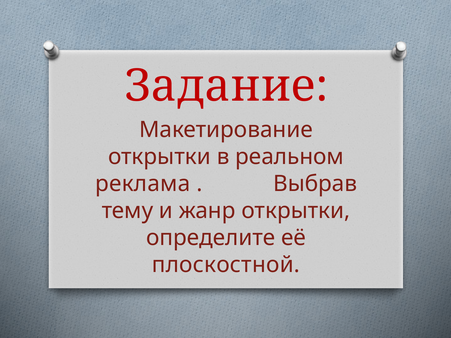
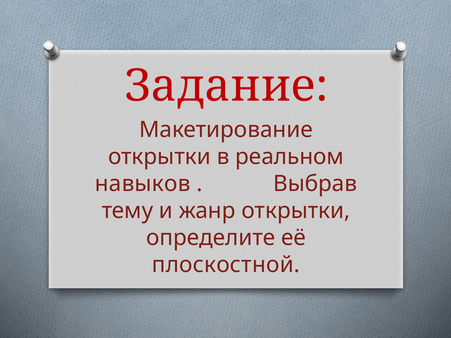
реклама: реклама -> навыков
